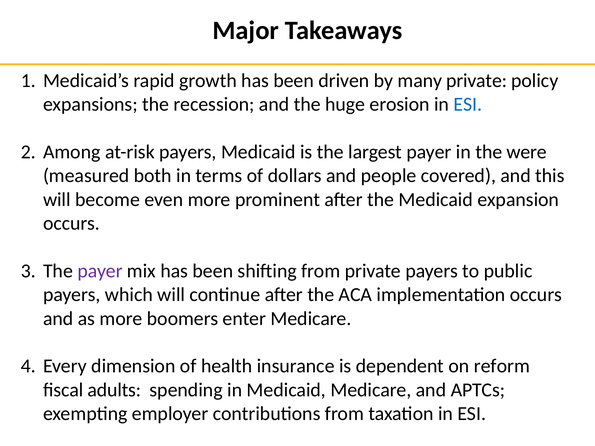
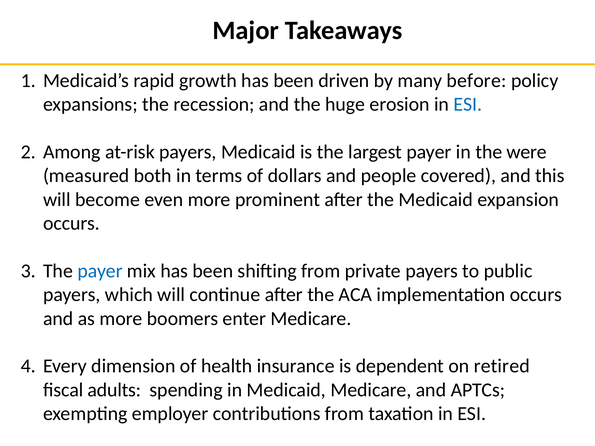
many private: private -> before
payer at (100, 271) colour: purple -> blue
reform: reform -> retired
